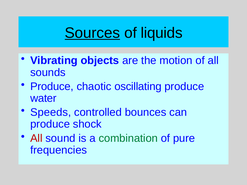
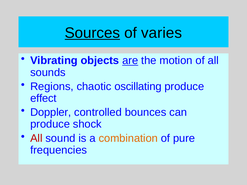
liquids: liquids -> varies
are underline: none -> present
Produce at (52, 87): Produce -> Regions
water: water -> effect
Speeds: Speeds -> Doppler
combination colour: green -> orange
